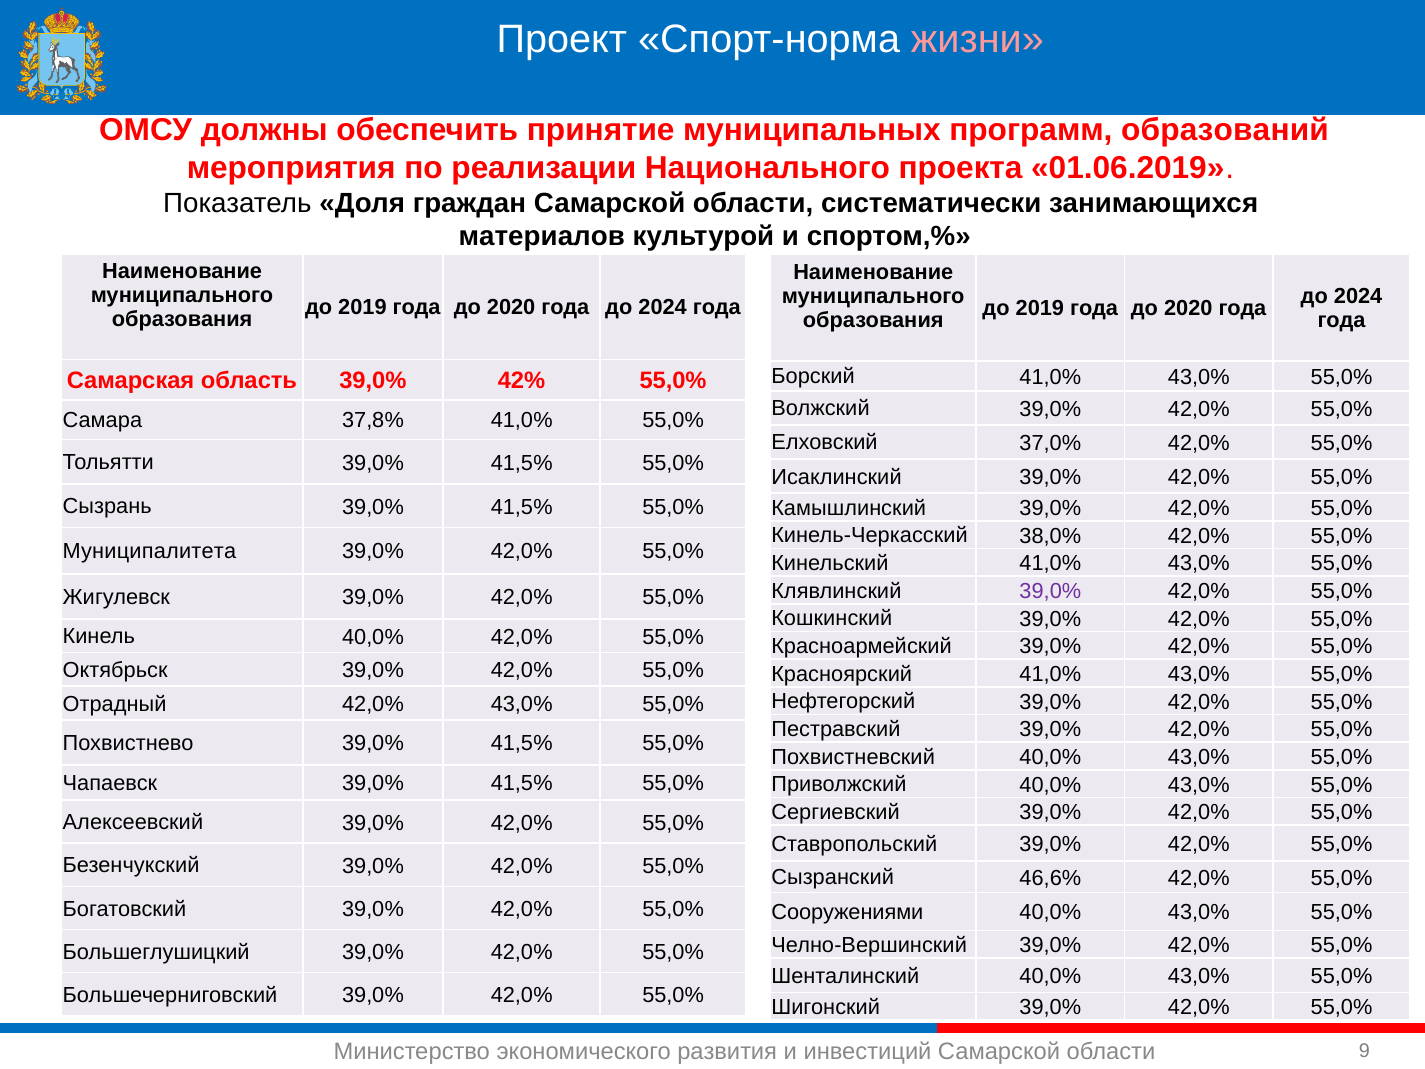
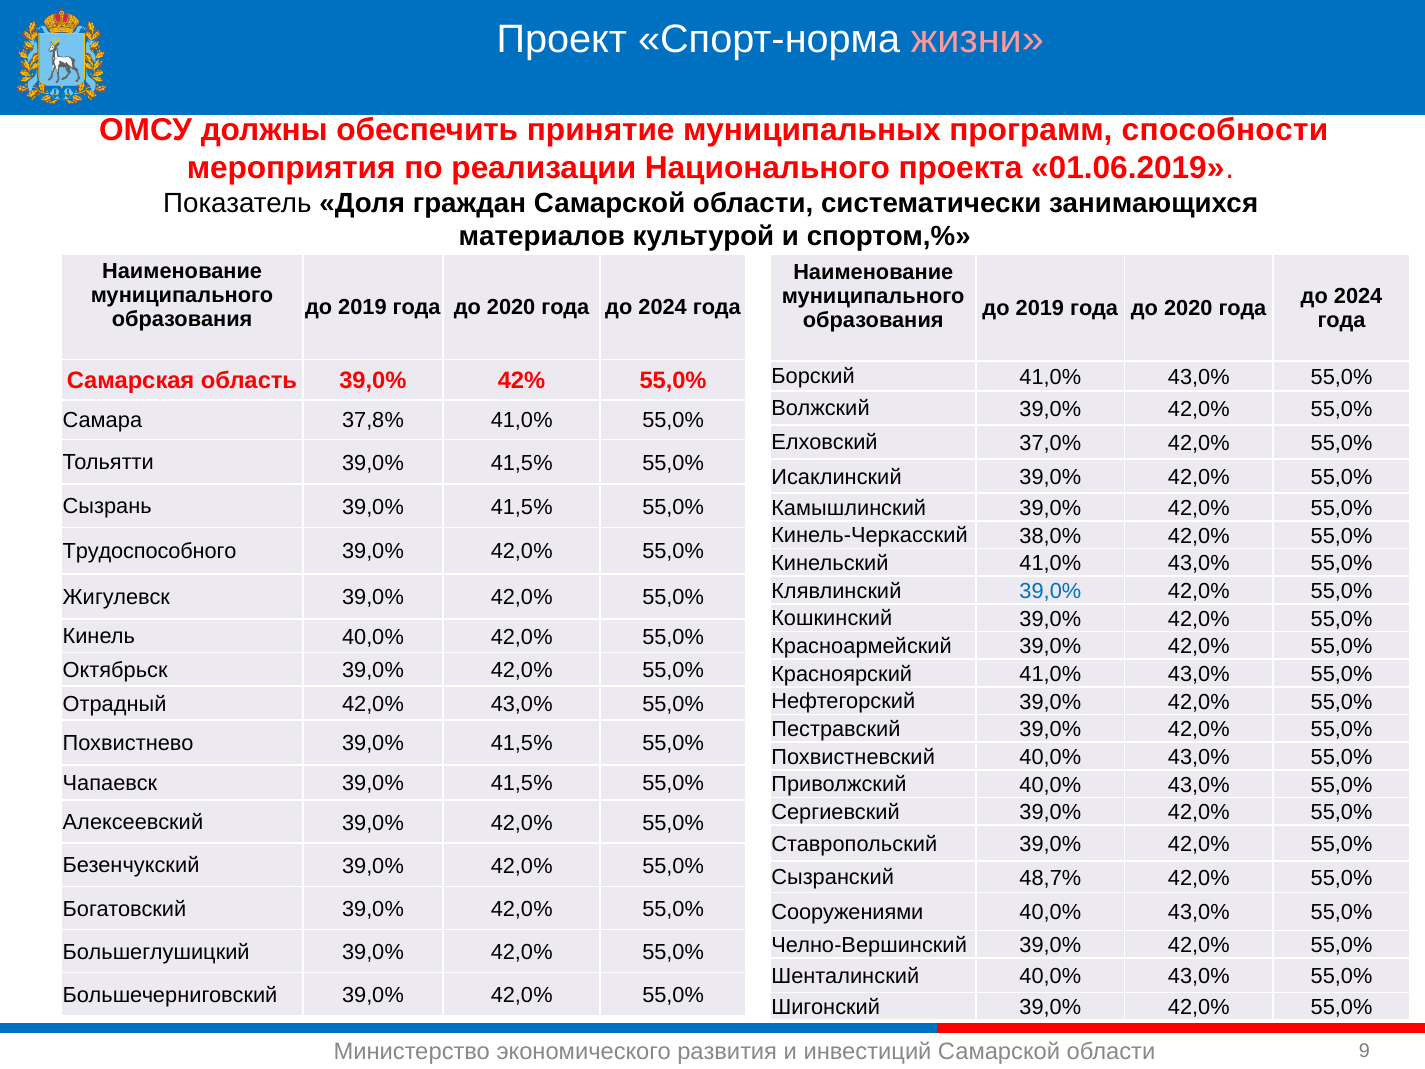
образований: образований -> способности
Муниципалитета: Муниципалитета -> Трудоспособного
39,0% at (1050, 591) colour: purple -> blue
46,6%: 46,6% -> 48,7%
